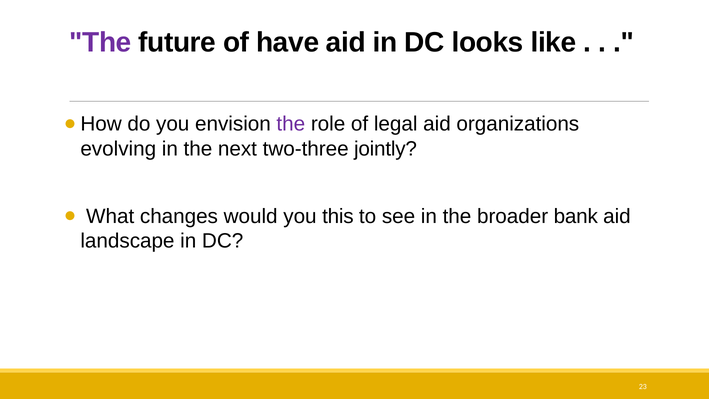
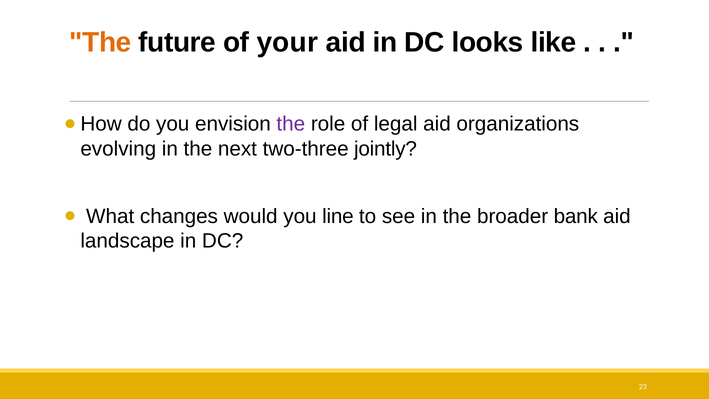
The at (100, 43) colour: purple -> orange
have: have -> your
this: this -> line
